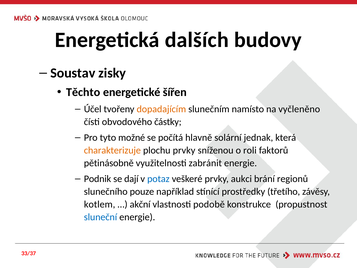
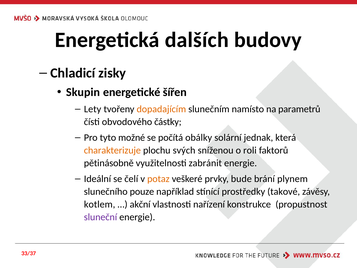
Soustav: Soustav -> Chladicí
Těchto: Těchto -> Skupin
Účel: Účel -> Lety
vyčleněno: vyčleněno -> parametrů
hlavně: hlavně -> obálky
plochu prvky: prvky -> svých
Podnik: Podnik -> Ideální
dají: dají -> čelí
potaz colour: blue -> orange
aukci: aukci -> bude
regionů: regionů -> plynem
třetího: třetího -> takové
podobě: podobě -> nařízení
sluneční colour: blue -> purple
